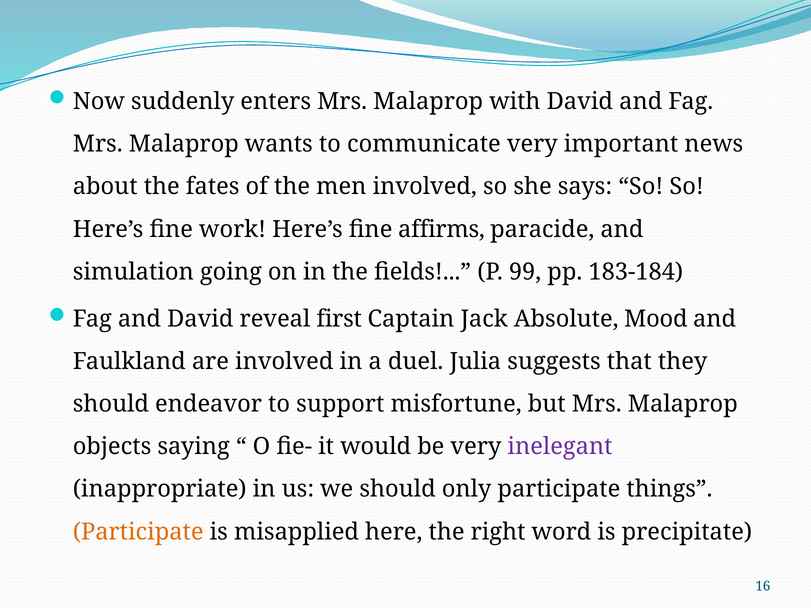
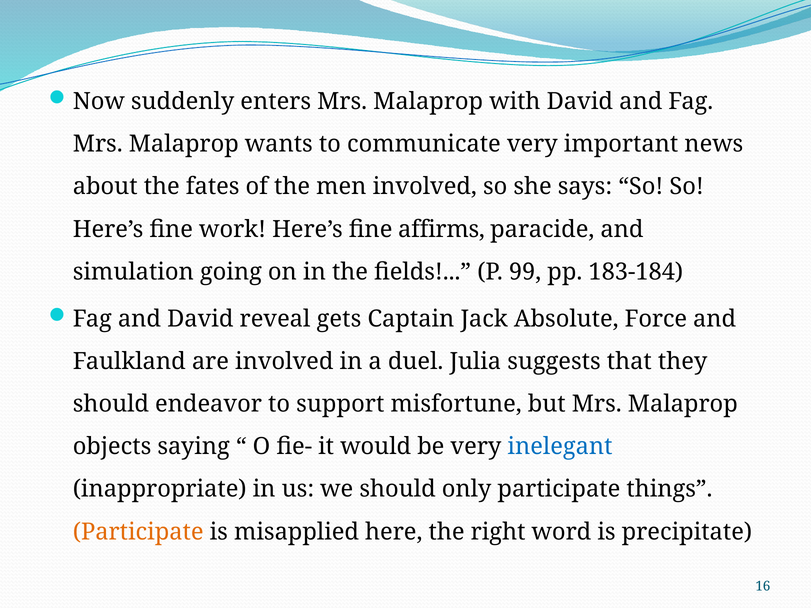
first: first -> gets
Mood: Mood -> Force
inelegant colour: purple -> blue
